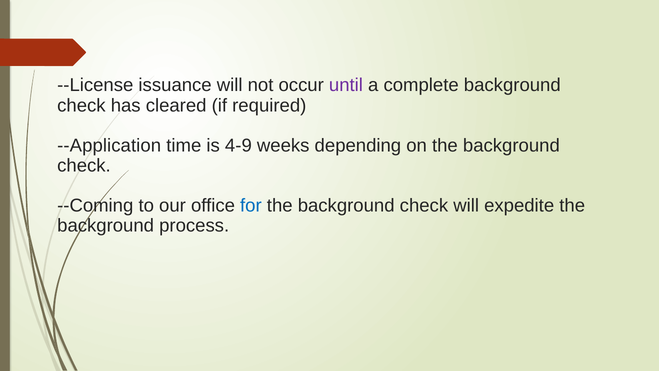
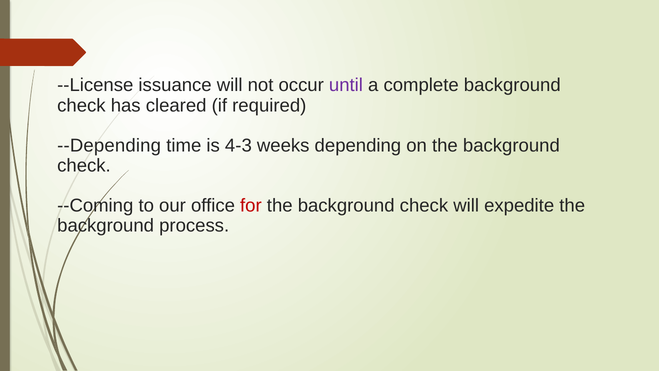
--Application: --Application -> --Depending
4-9: 4-9 -> 4-3
for colour: blue -> red
